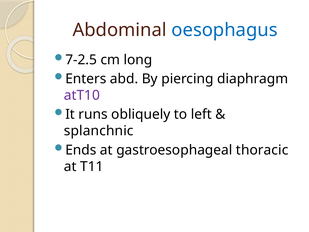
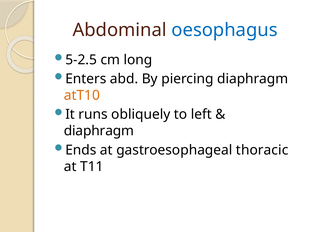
7-2.5: 7-2.5 -> 5-2.5
atT10 colour: purple -> orange
splanchnic at (99, 131): splanchnic -> diaphragm
